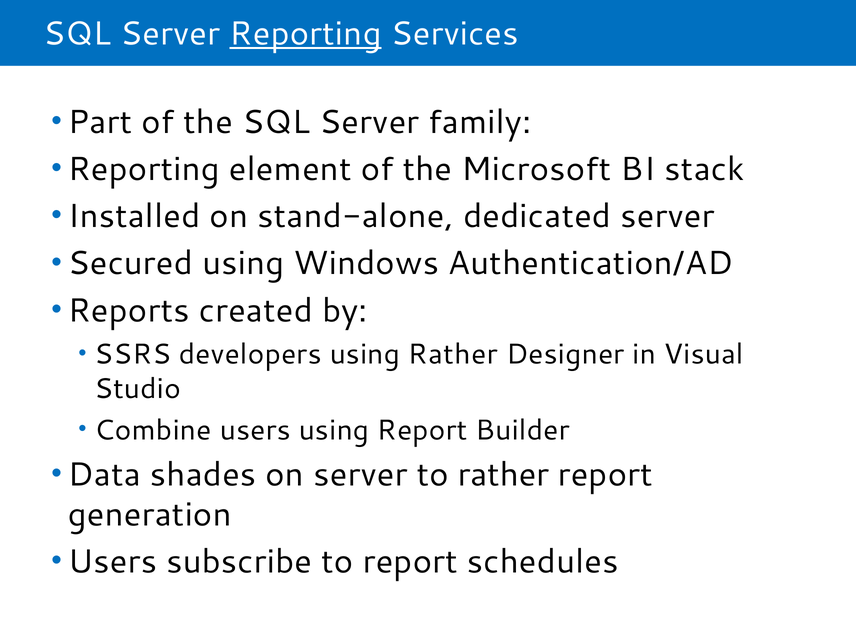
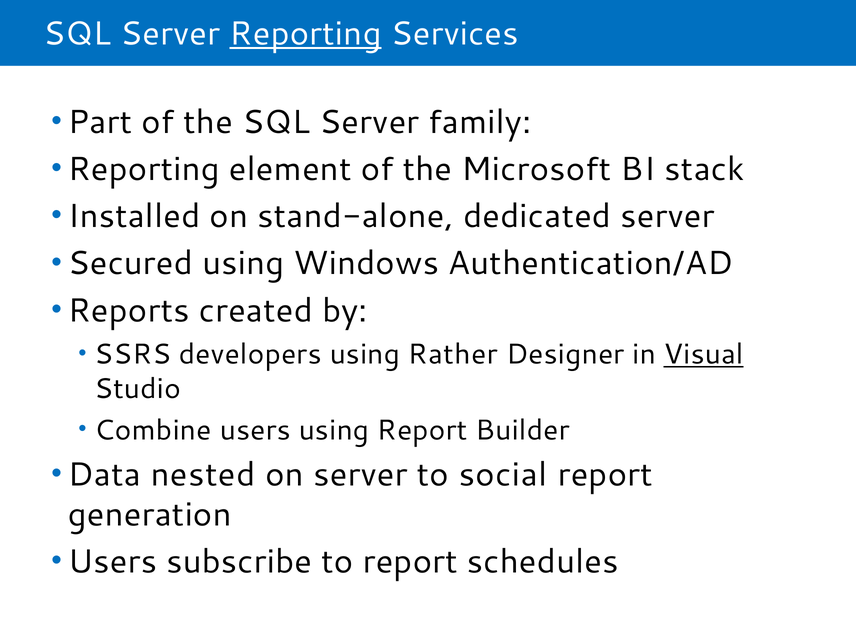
Visual underline: none -> present
shades: shades -> nested
to rather: rather -> social
